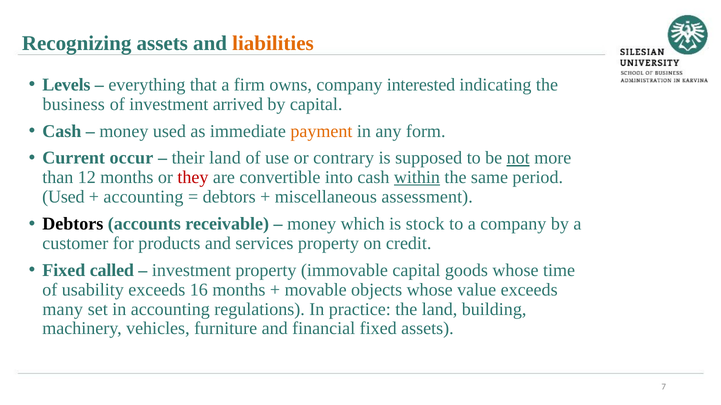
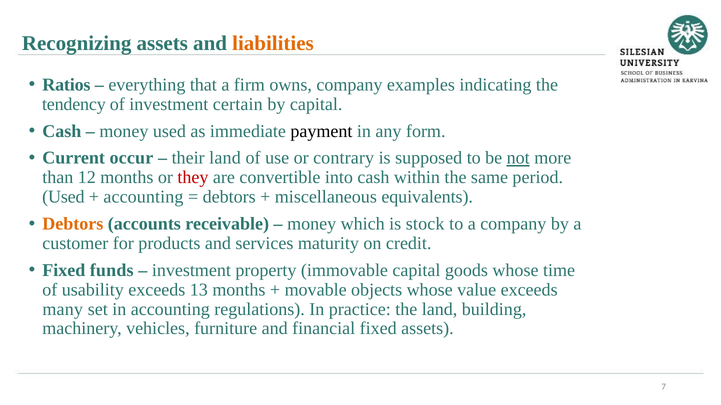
Levels: Levels -> Ratios
interested: interested -> examples
business: business -> tendency
arrived: arrived -> certain
payment colour: orange -> black
within underline: present -> none
assessment: assessment -> equivalents
Debtors at (73, 224) colour: black -> orange
services property: property -> maturity
called: called -> funds
16: 16 -> 13
